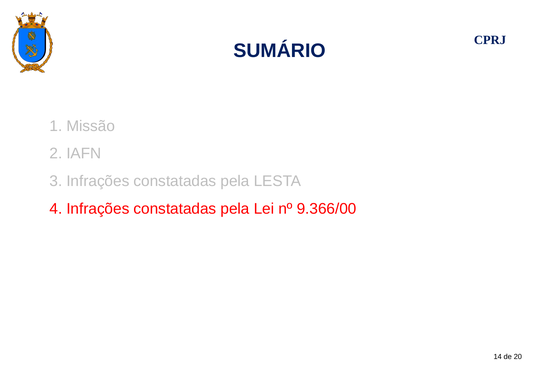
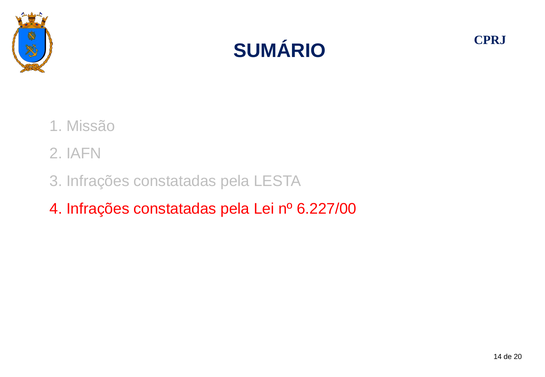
9.366/00: 9.366/00 -> 6.227/00
